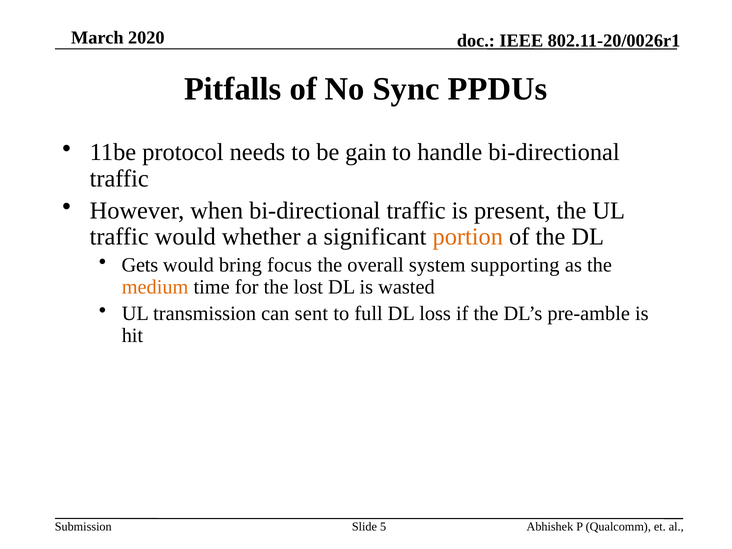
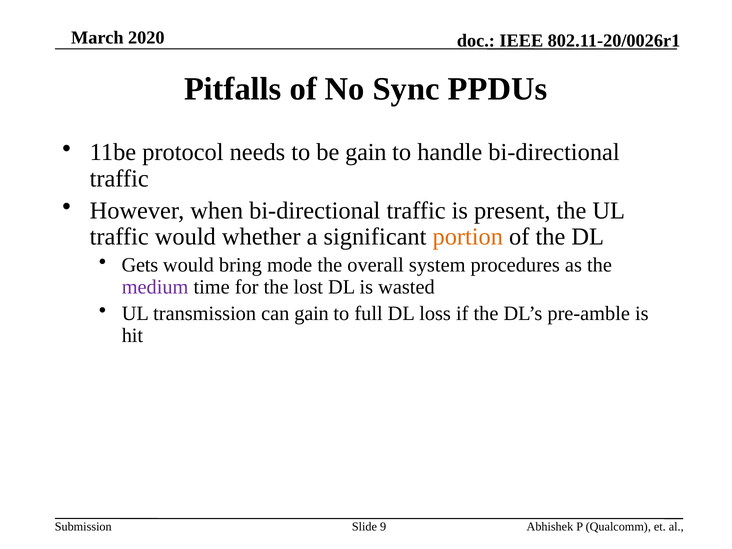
focus: focus -> mode
supporting: supporting -> procedures
medium colour: orange -> purple
can sent: sent -> gain
5: 5 -> 9
